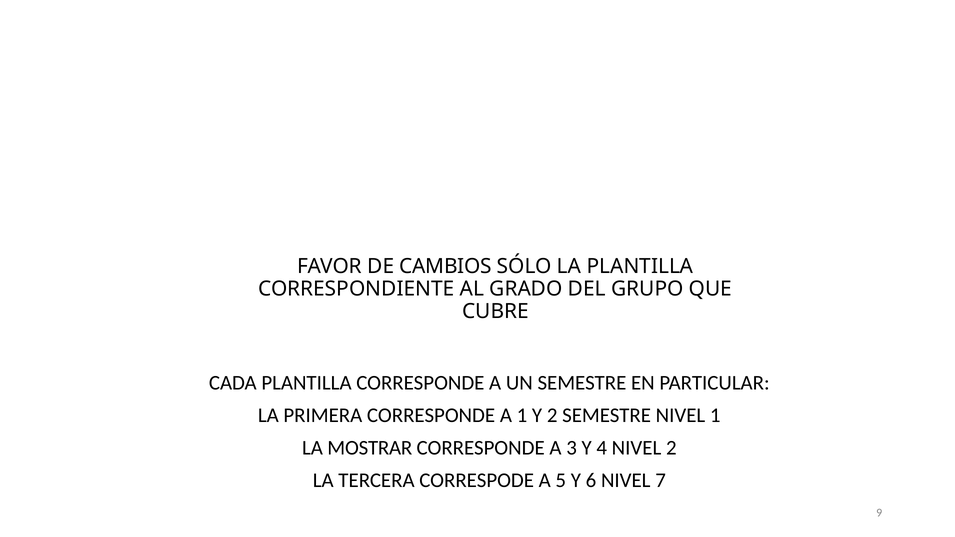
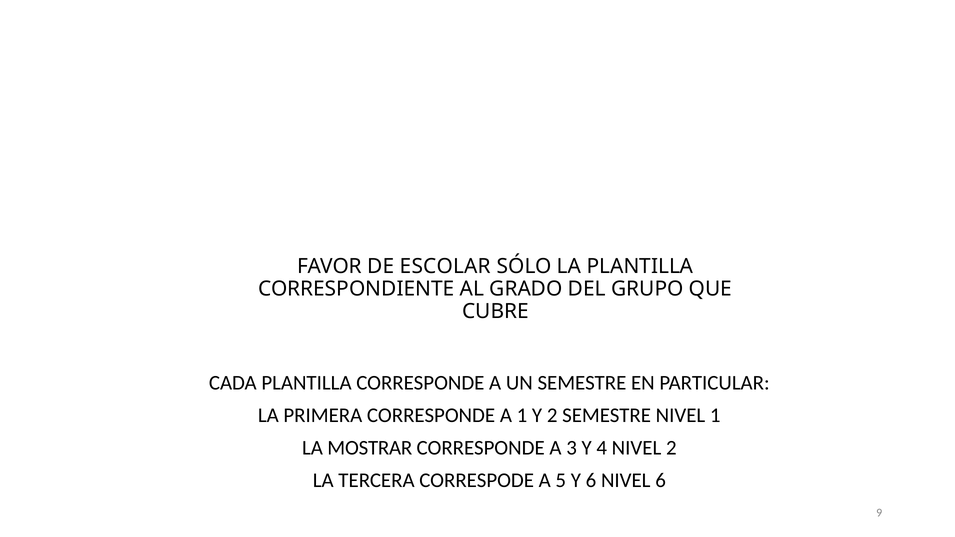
CAMBIOS: CAMBIOS -> ESCOLAR
NIVEL 7: 7 -> 6
